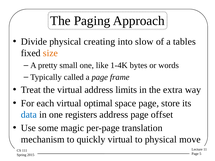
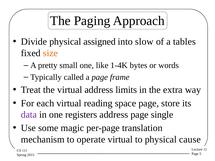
creating: creating -> assigned
optimal: optimal -> reading
data colour: blue -> purple
offset: offset -> single
quickly: quickly -> operate
move: move -> cause
